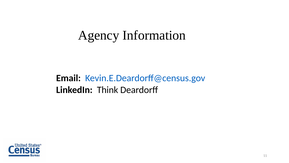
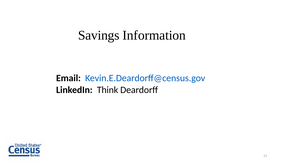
Agency: Agency -> Savings
